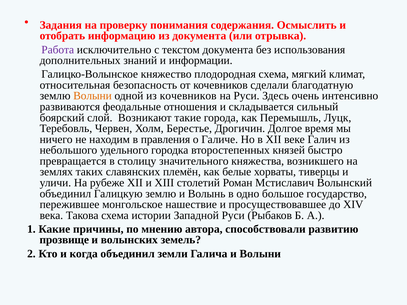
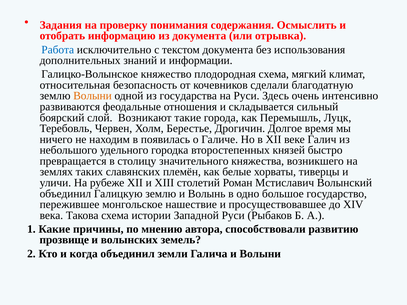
Работа colour: purple -> blue
из кочевников: кочевников -> государства
правления: правления -> появилась
